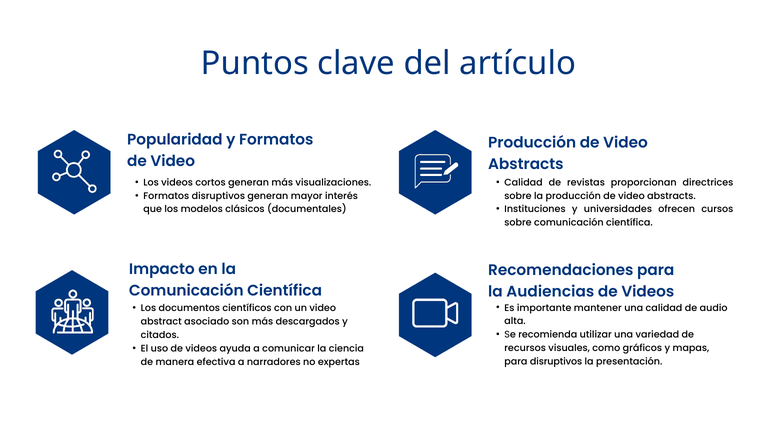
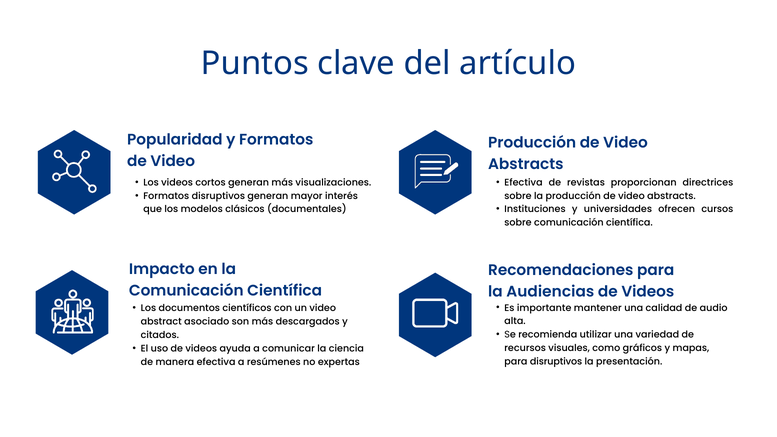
Calidad at (524, 183): Calidad -> Efectiva
narradores: narradores -> resúmenes
